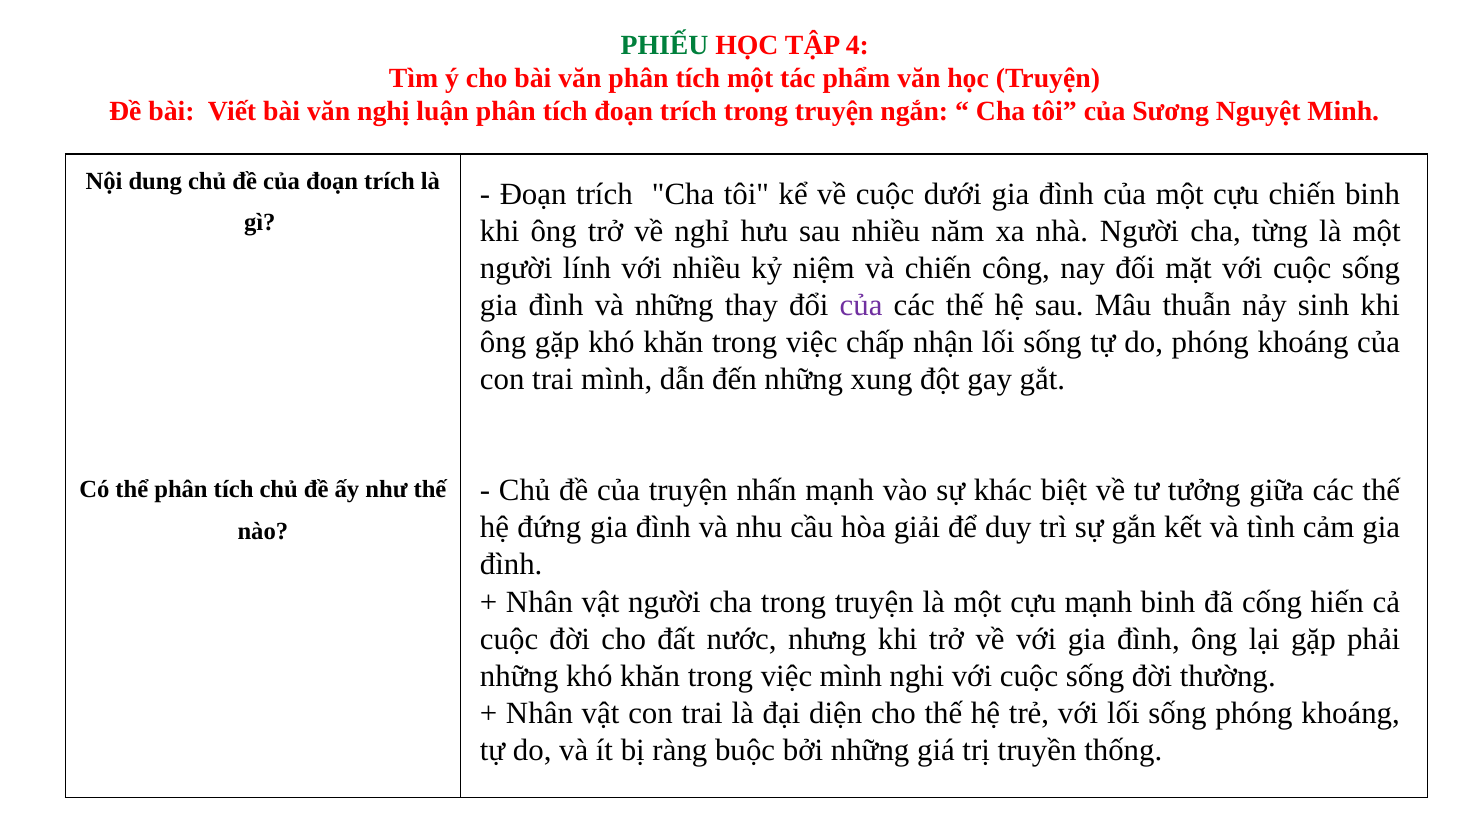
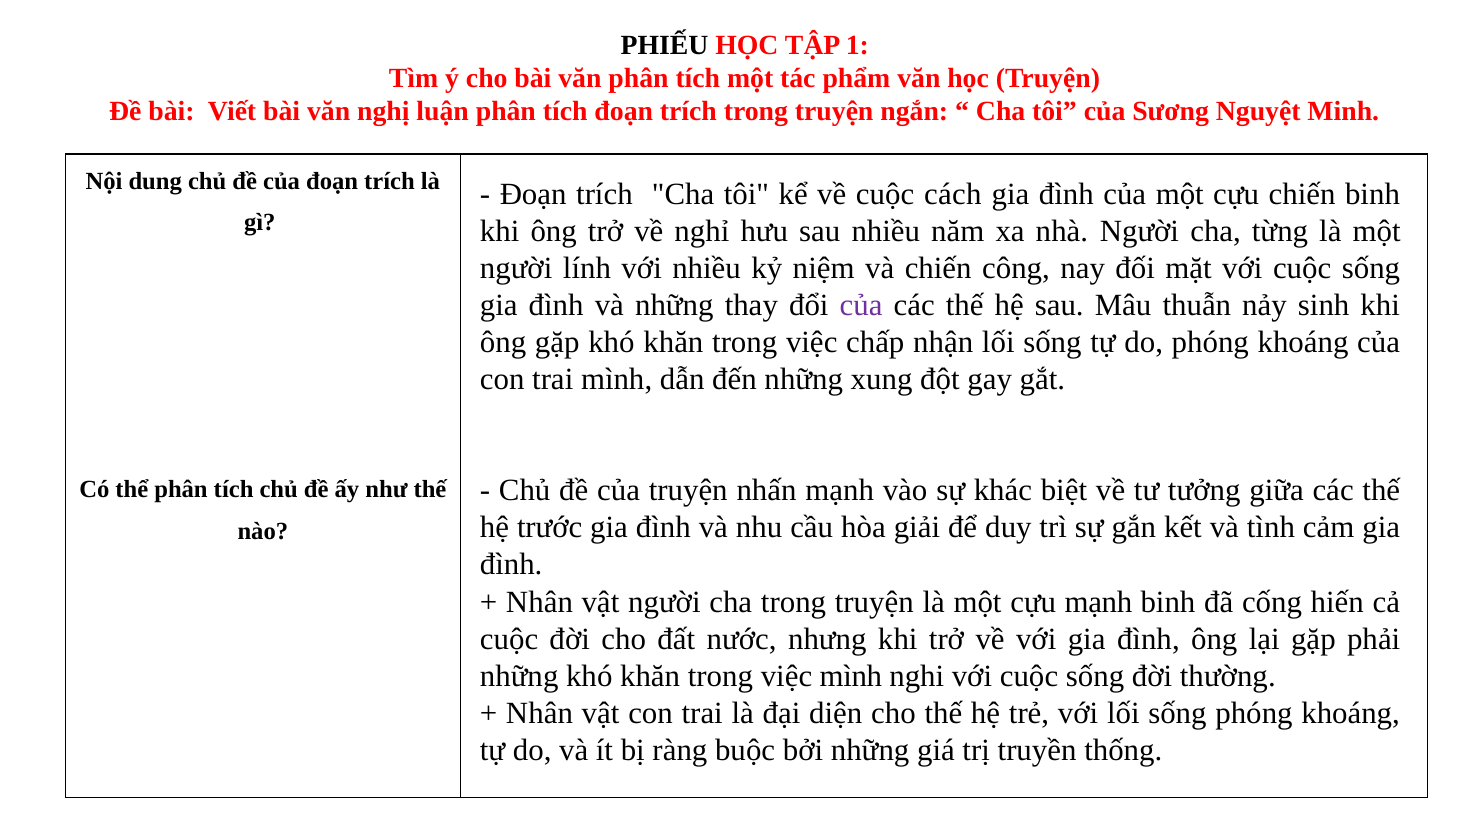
PHIẾU colour: green -> black
4: 4 -> 1
dưới: dưới -> cách
đứng: đứng -> trước
